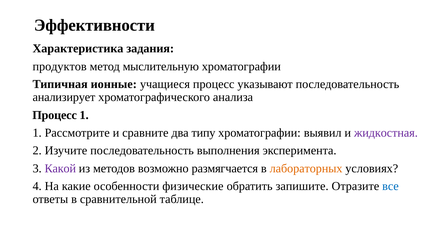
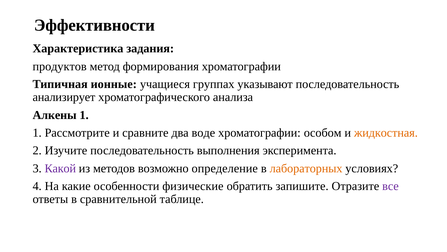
мыслительную: мыслительную -> формирования
учащиеся процесс: процесс -> группах
Процесс at (55, 115): Процесс -> Алкены
типу: типу -> воде
выявил: выявил -> особом
жидкостная colour: purple -> orange
размягчается: размягчается -> определение
все colour: blue -> purple
